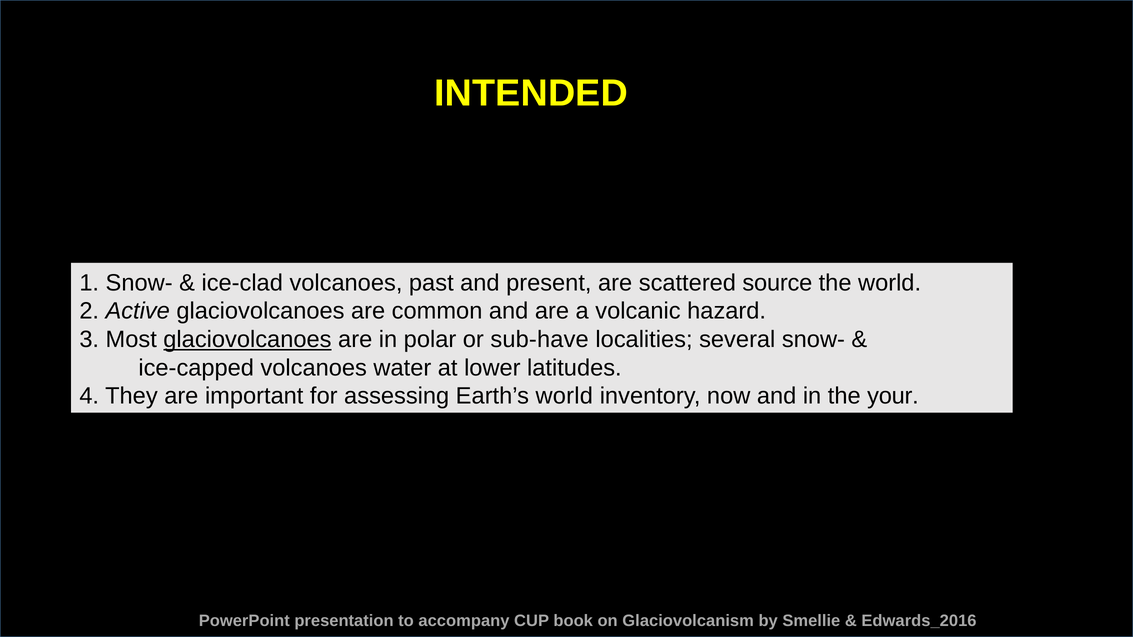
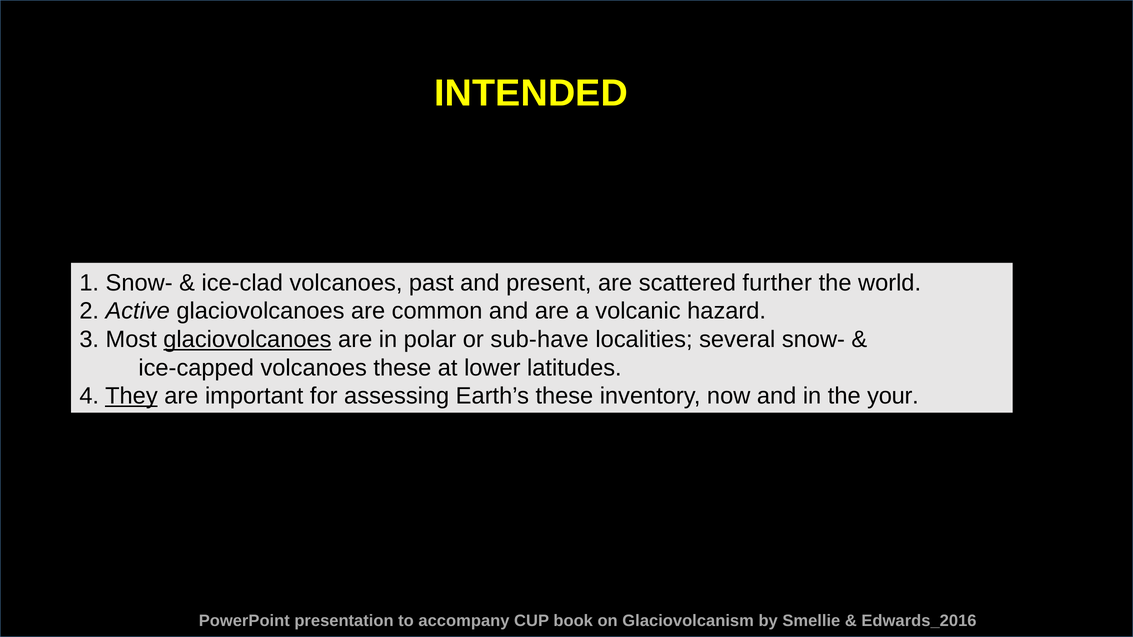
source: source -> further
volcanoes water: water -> these
They underline: none -> present
Earth’s world: world -> these
